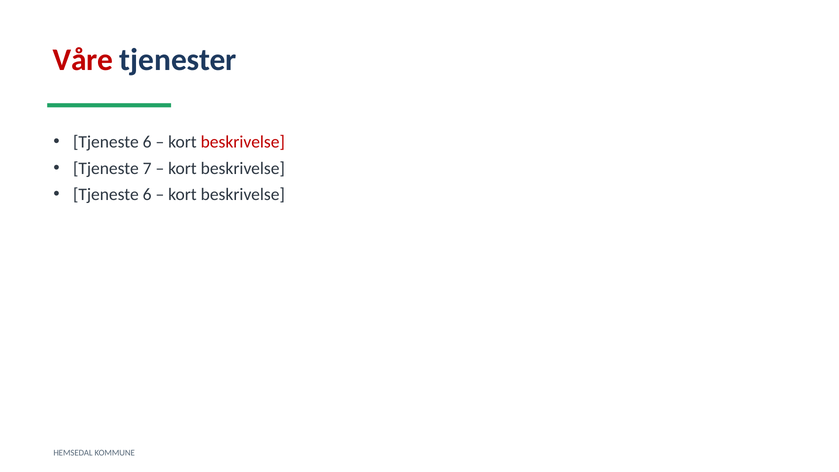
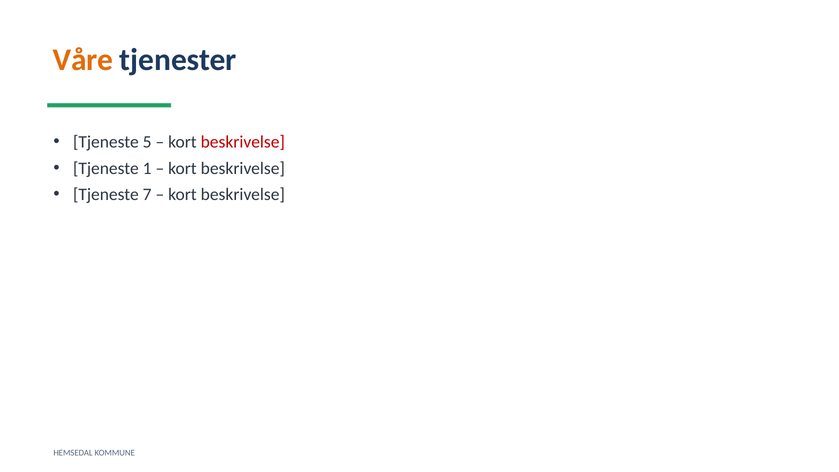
Våre colour: red -> orange
6 at (147, 142): 6 -> 5
7: 7 -> 1
6 at (147, 195): 6 -> 7
